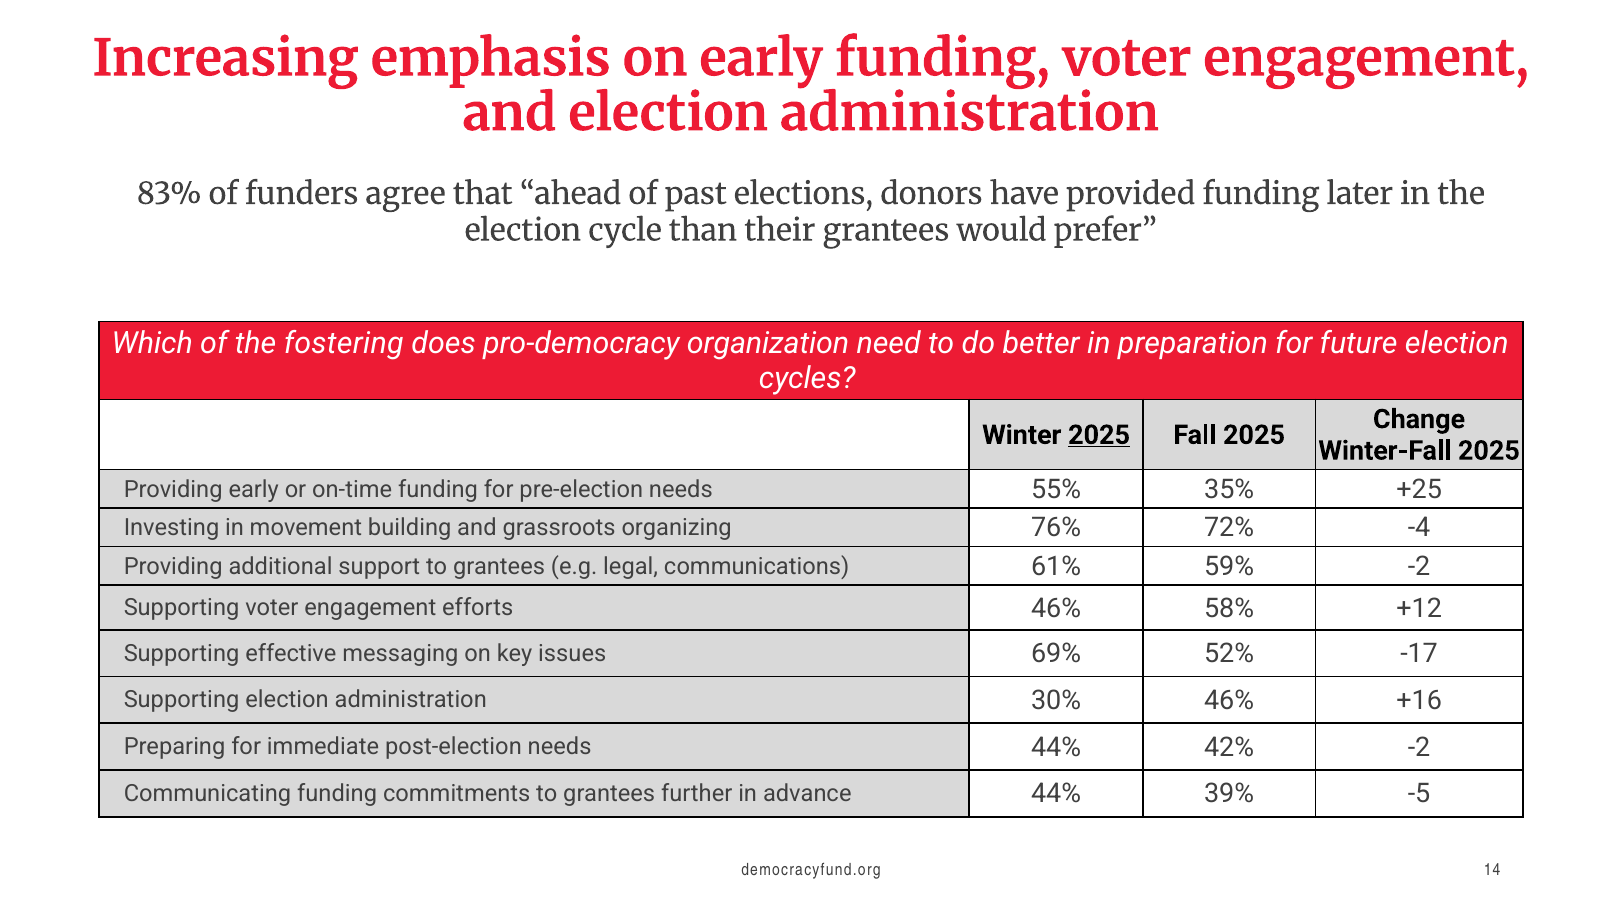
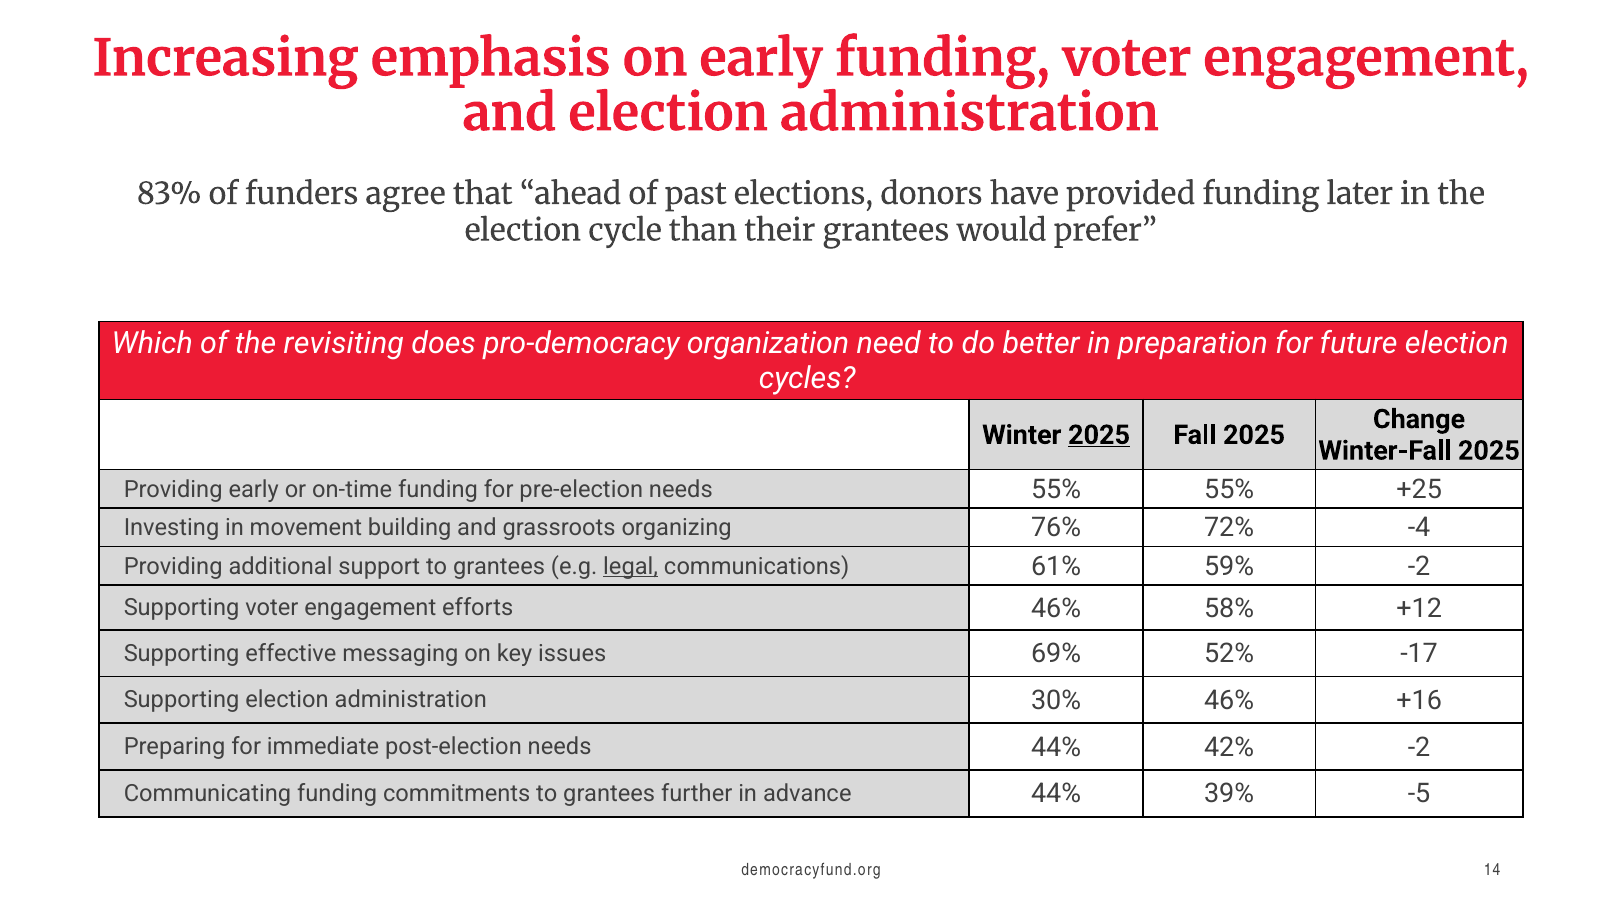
fostering: fostering -> revisiting
55% 35%: 35% -> 55%
legal underline: none -> present
